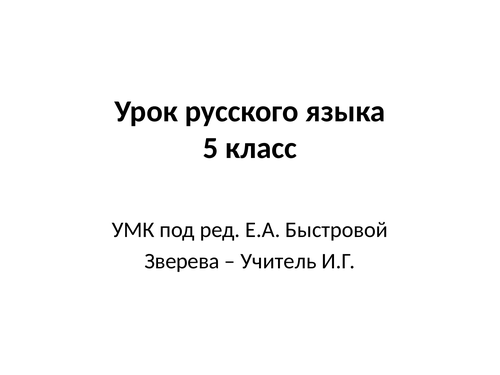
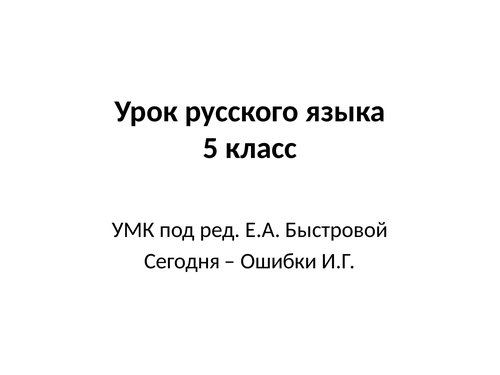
Зверева: Зверева -> Сегодня
Учитель: Учитель -> Ошибки
